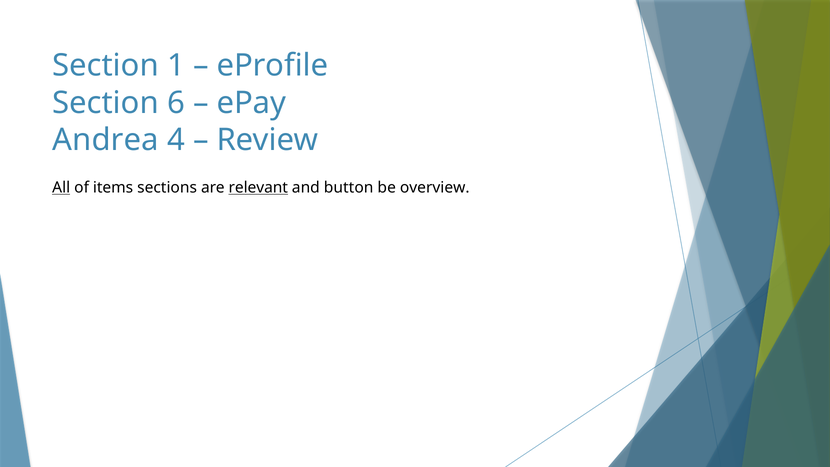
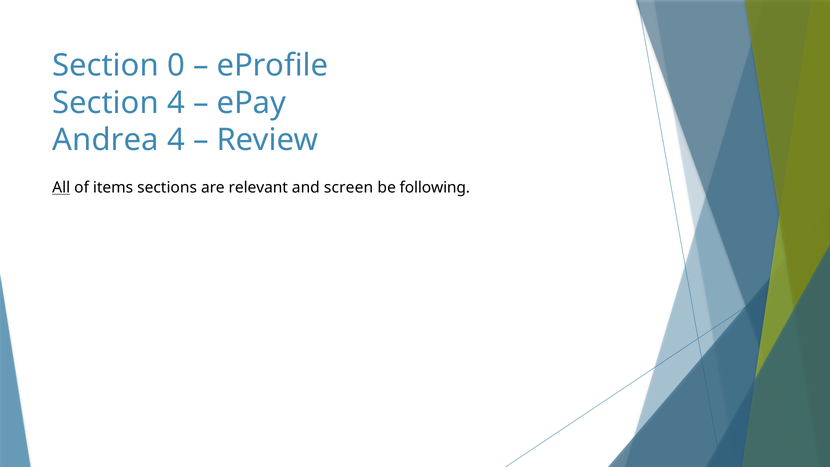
1: 1 -> 0
Section 6: 6 -> 4
relevant underline: present -> none
button: button -> screen
overview: overview -> following
